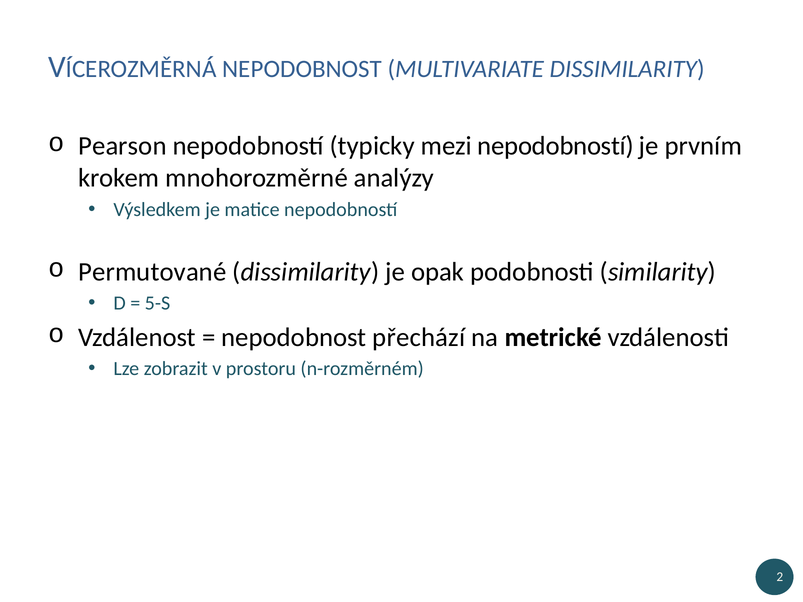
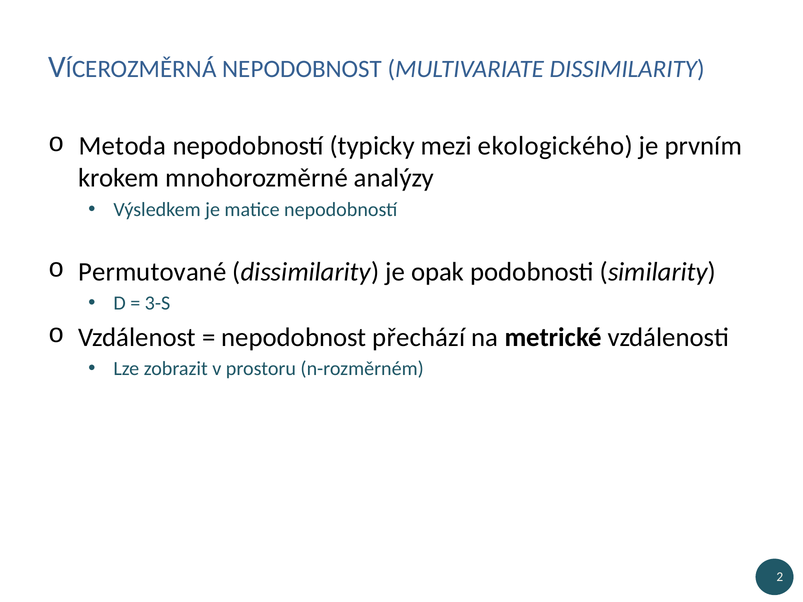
Pearson: Pearson -> Metoda
mezi nepodobností: nepodobností -> ekologického
5-S: 5-S -> 3-S
